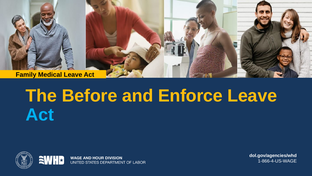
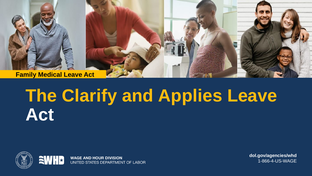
Before: Before -> Clarify
Enforce: Enforce -> Applies
Act at (40, 114) colour: light blue -> white
